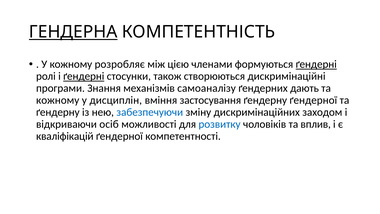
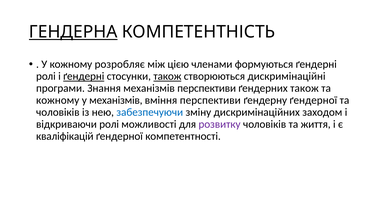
ґендерні at (316, 64) underline: present -> none
також at (167, 76) underline: none -> present
механізмів самоаналізу: самоаналізу -> перспективи
ґендерних дають: дають -> також
у дисциплін: дисциплін -> механізмів
вміння застосування: застосування -> перспективи
ґендерну at (58, 112): ґендерну -> чоловіків
відкриваючи осіб: осіб -> ролі
розвитку colour: blue -> purple
вплив: вплив -> життя
